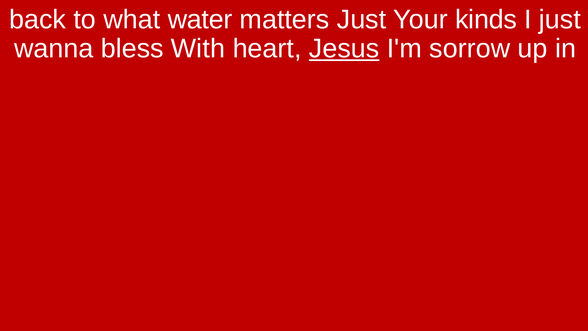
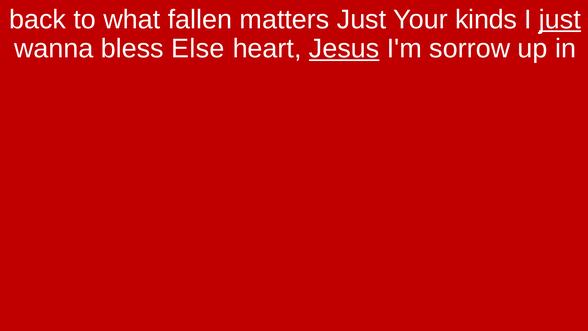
water: water -> fallen
just at (560, 20) underline: none -> present
With: With -> Else
